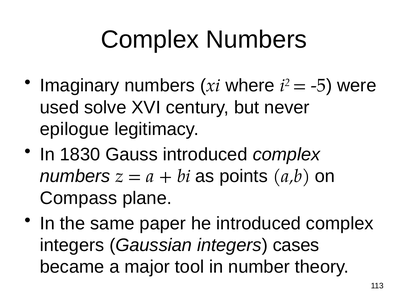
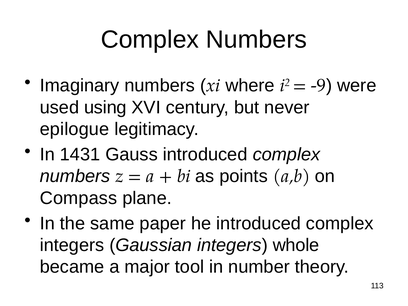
-5: -5 -> -9
solve: solve -> using
1830: 1830 -> 1431
cases: cases -> whole
